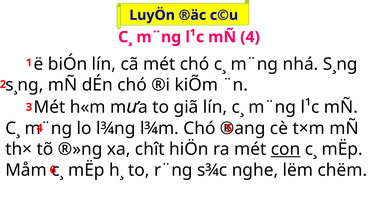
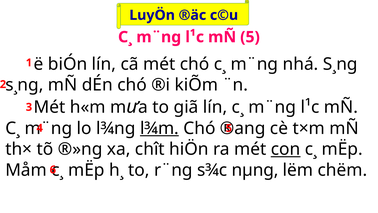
mÑ 4: 4 -> 5
l¾m underline: none -> present
nghe: nghe -> nµng
